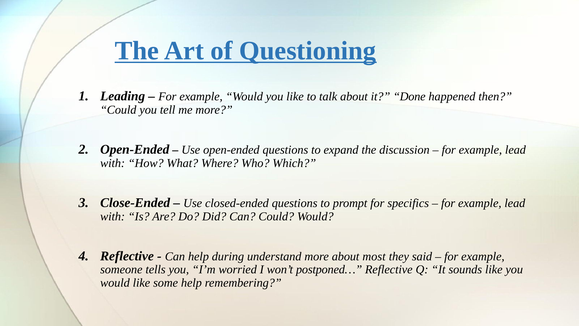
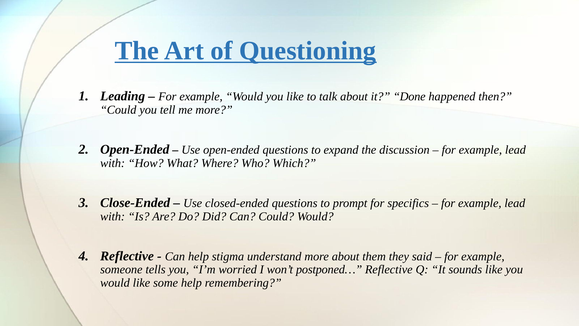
during: during -> stigma
most: most -> them
